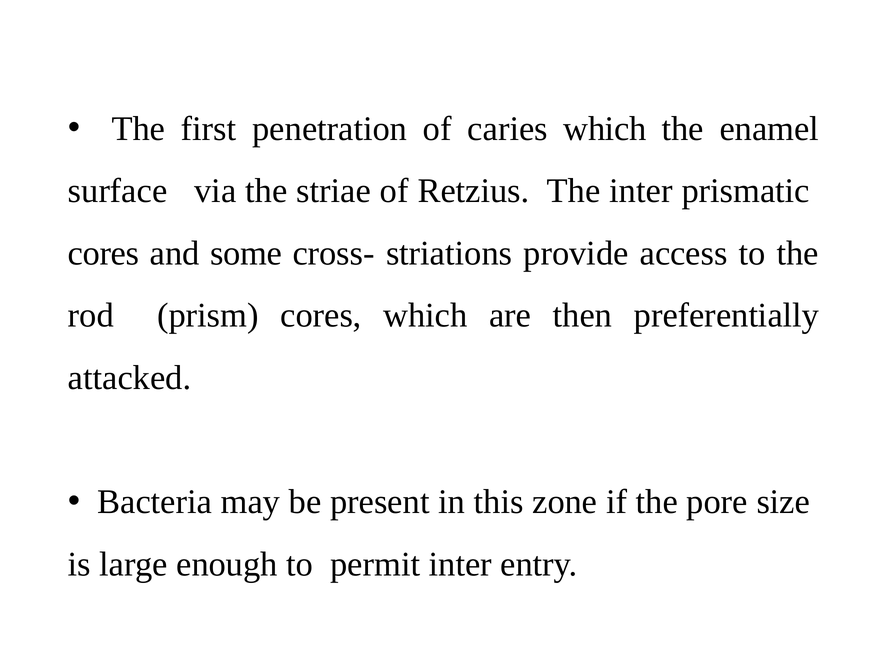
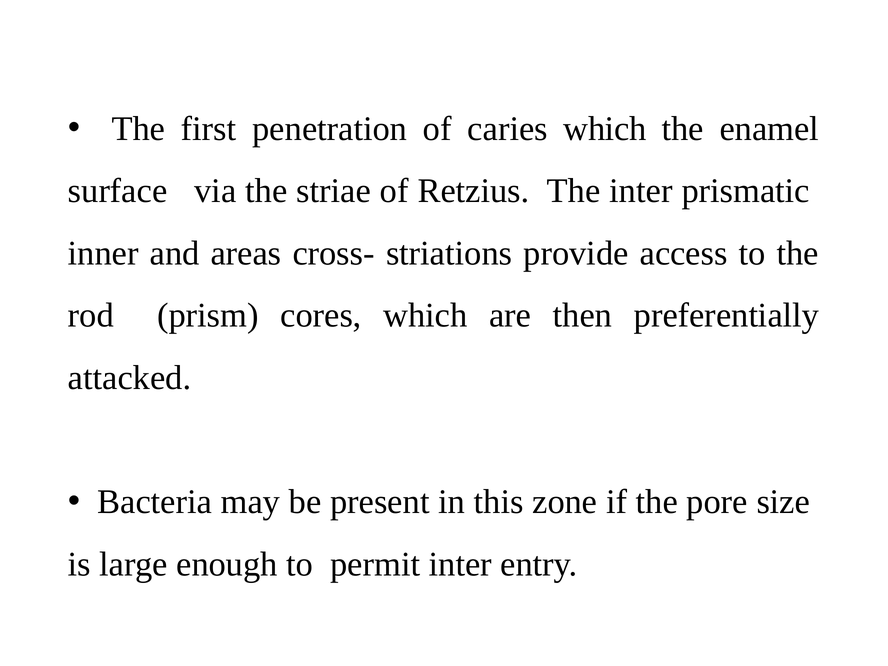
cores at (103, 253): cores -> inner
some: some -> areas
